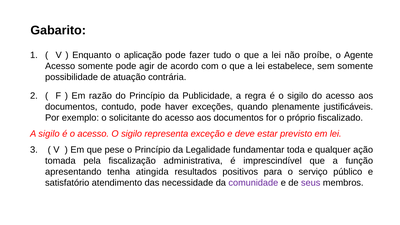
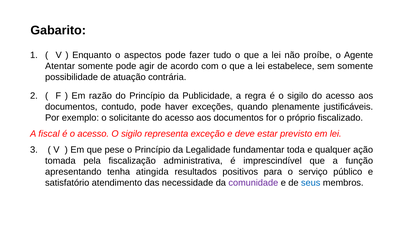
aplicação: aplicação -> aspectos
Acesso at (60, 66): Acesso -> Atentar
A sigilo: sigilo -> fiscal
seus colour: purple -> blue
